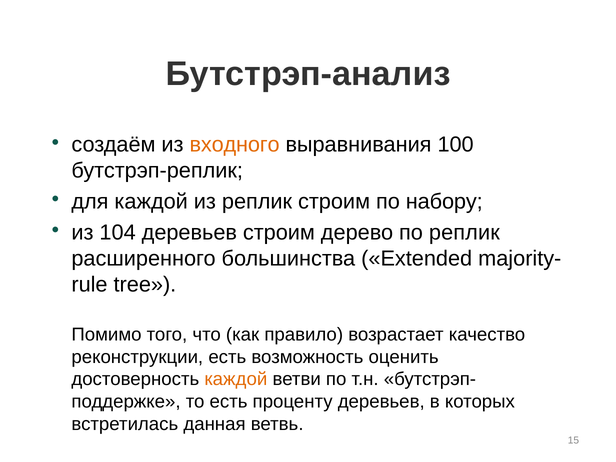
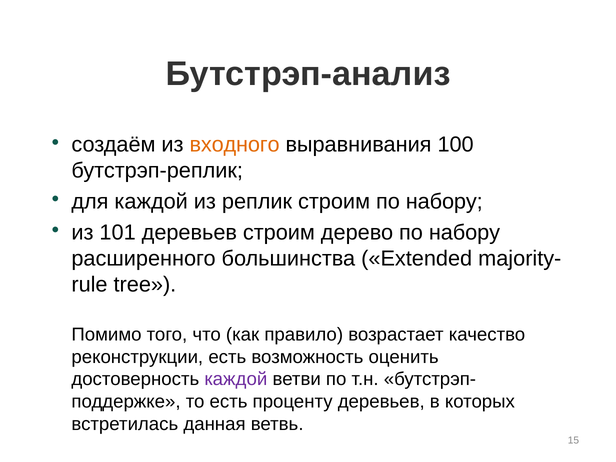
104: 104 -> 101
дерево по реплик: реплик -> набору
каждой at (236, 379) colour: orange -> purple
